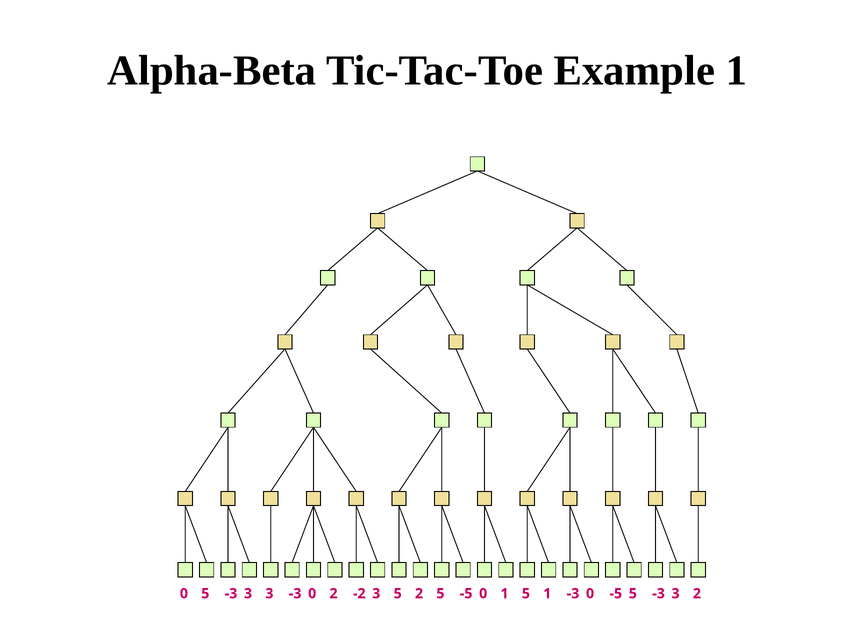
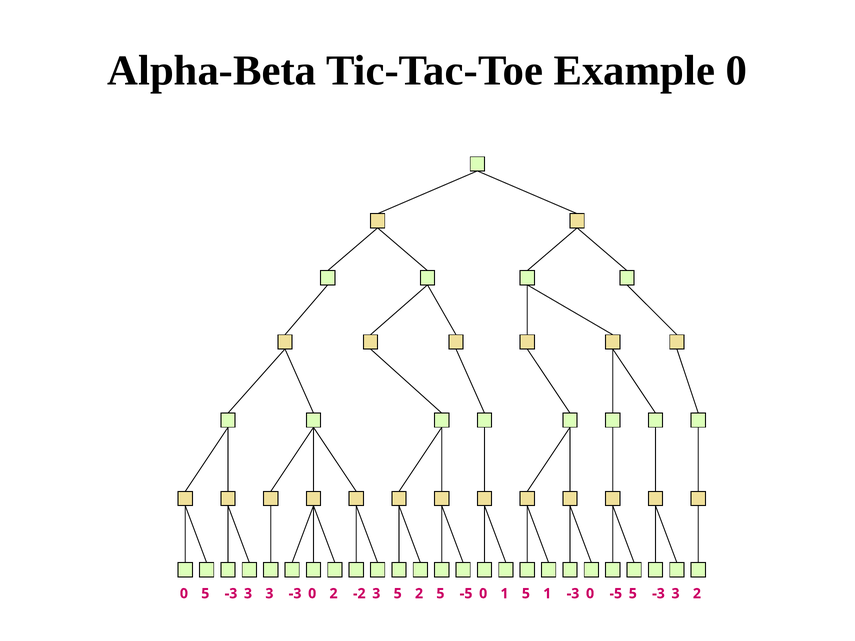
Example 1: 1 -> 0
